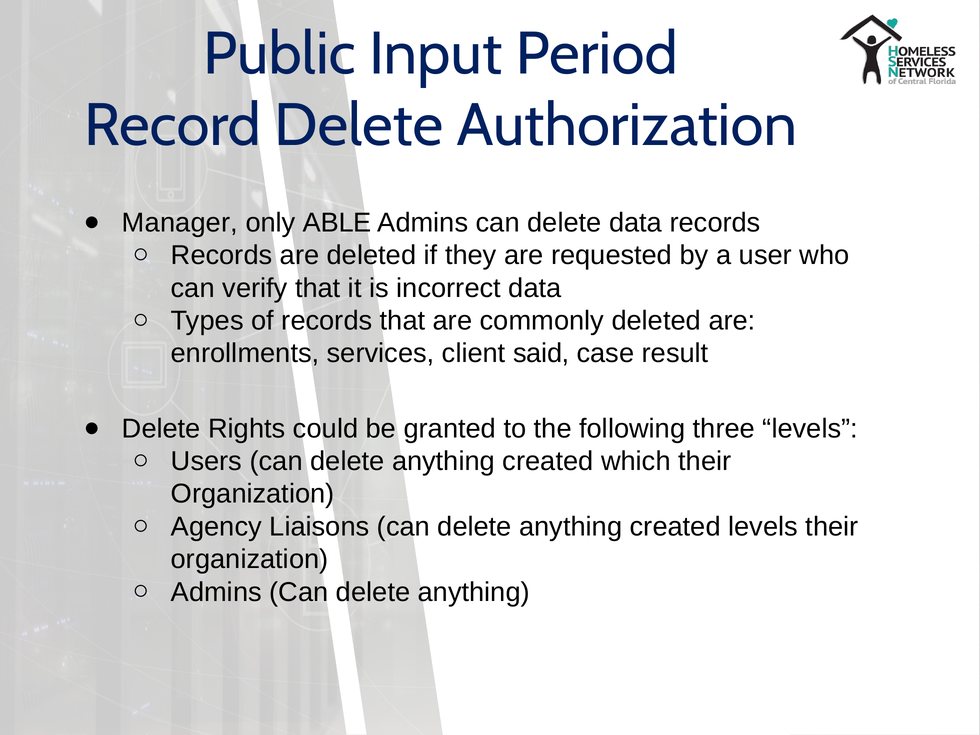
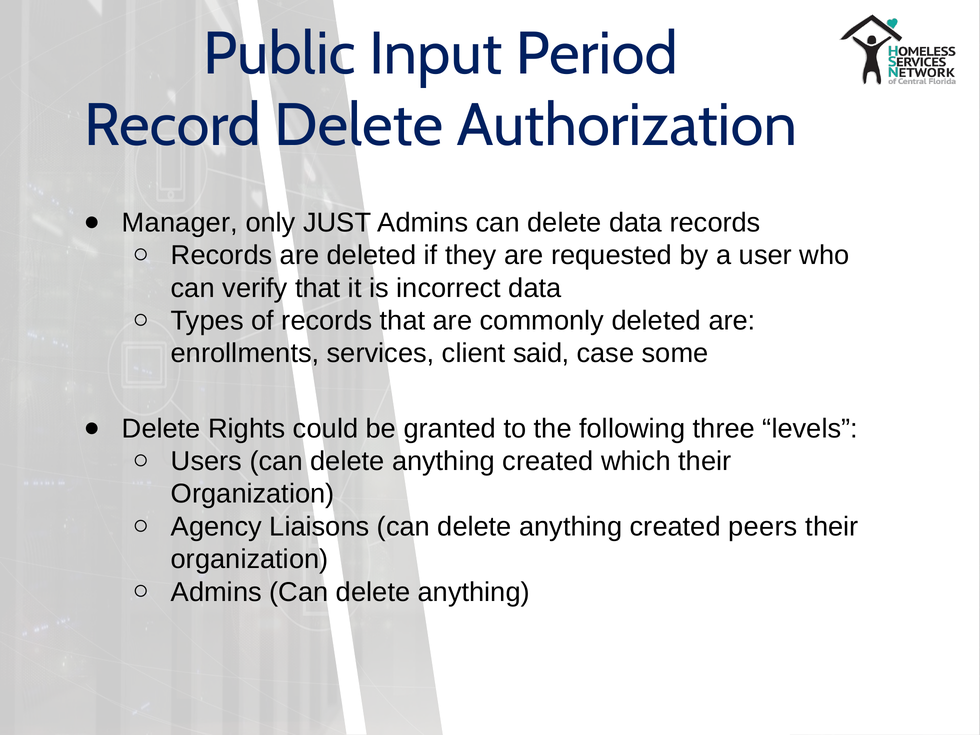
ABLE: ABLE -> JUST
result: result -> some
created levels: levels -> peers
